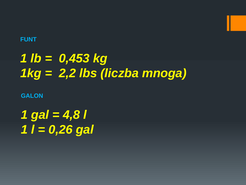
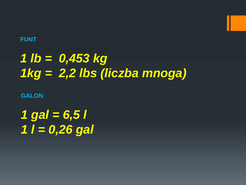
4,8: 4,8 -> 6,5
